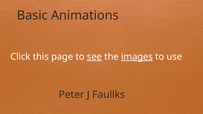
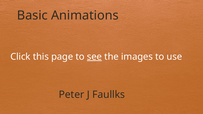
images underline: present -> none
